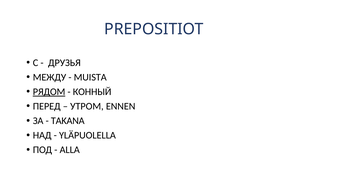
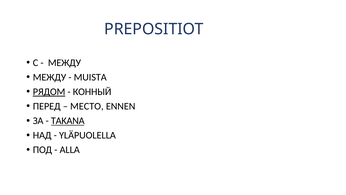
ДРУЗЬЯ at (64, 63): ДРУЗЬЯ -> MЕЖДУ
УТРОМ: УТРОМ -> МЕСТО
TAKANA underline: none -> present
